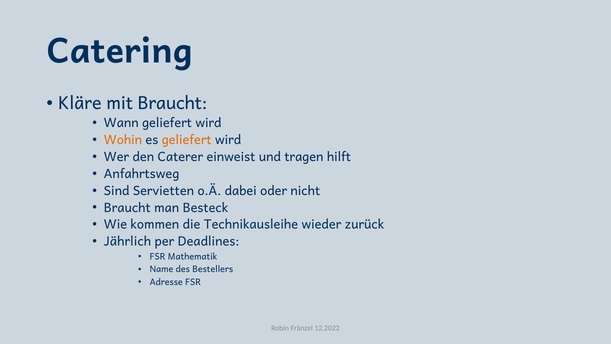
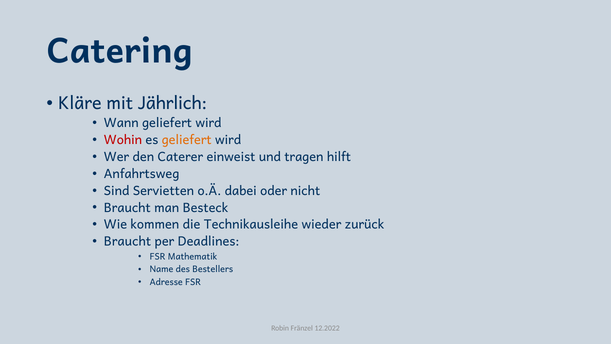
mit Braucht: Braucht -> Jährlich
Wohin colour: orange -> red
Jährlich at (128, 241): Jährlich -> Braucht
